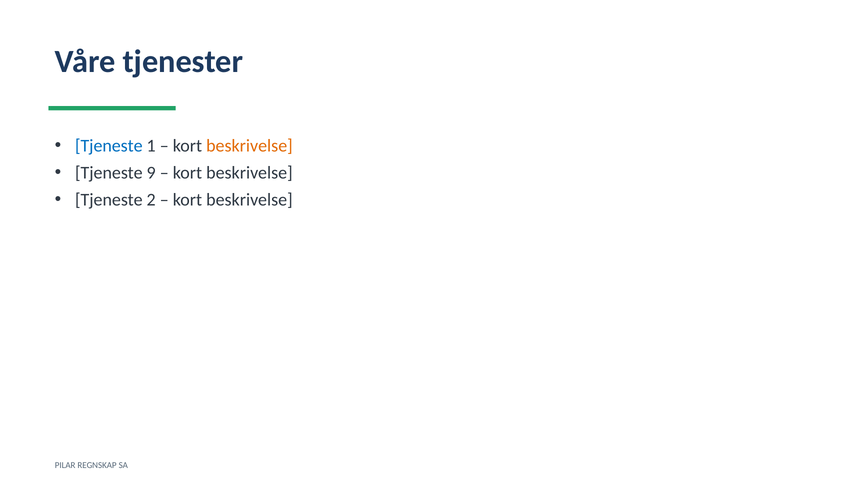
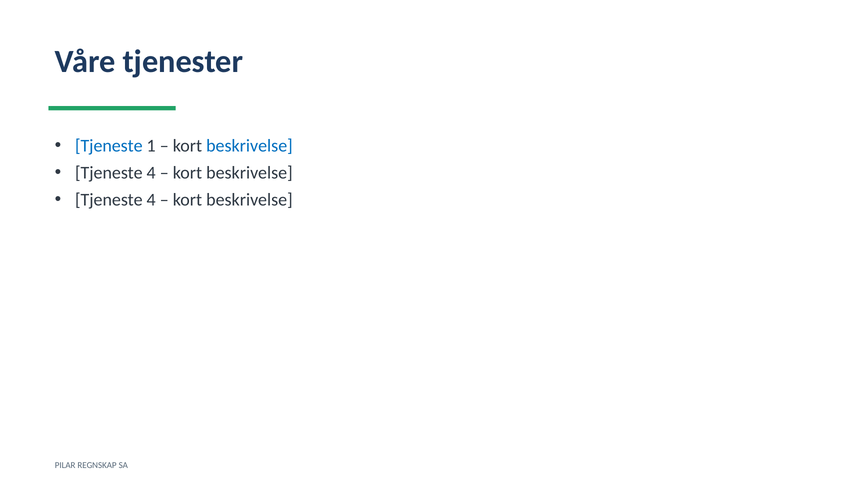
beskrivelse at (249, 146) colour: orange -> blue
9 at (151, 173): 9 -> 4
2 at (151, 200): 2 -> 4
